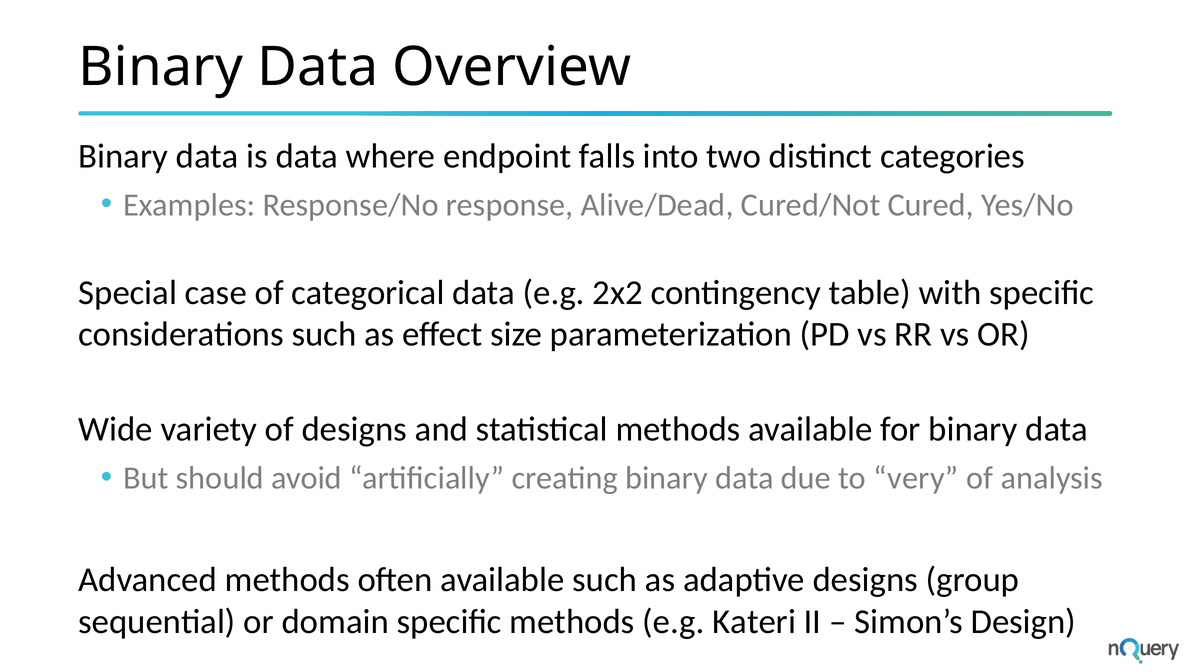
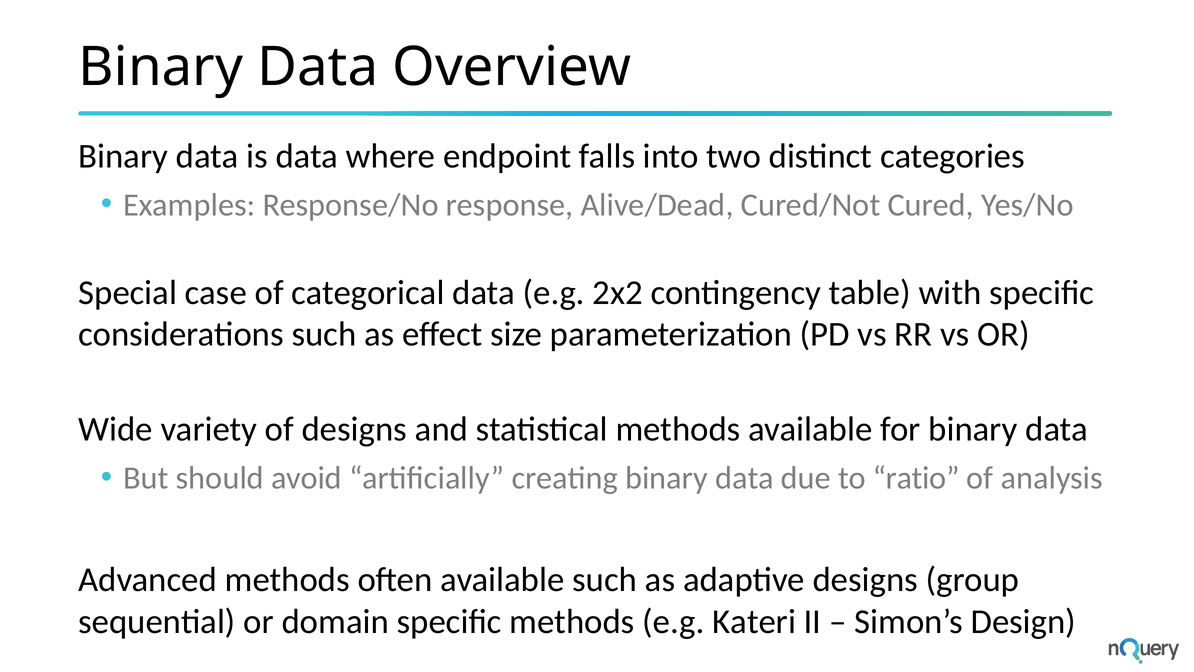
very: very -> ratio
